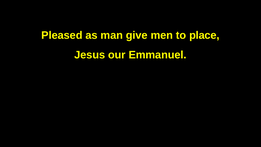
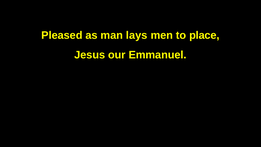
give: give -> lays
